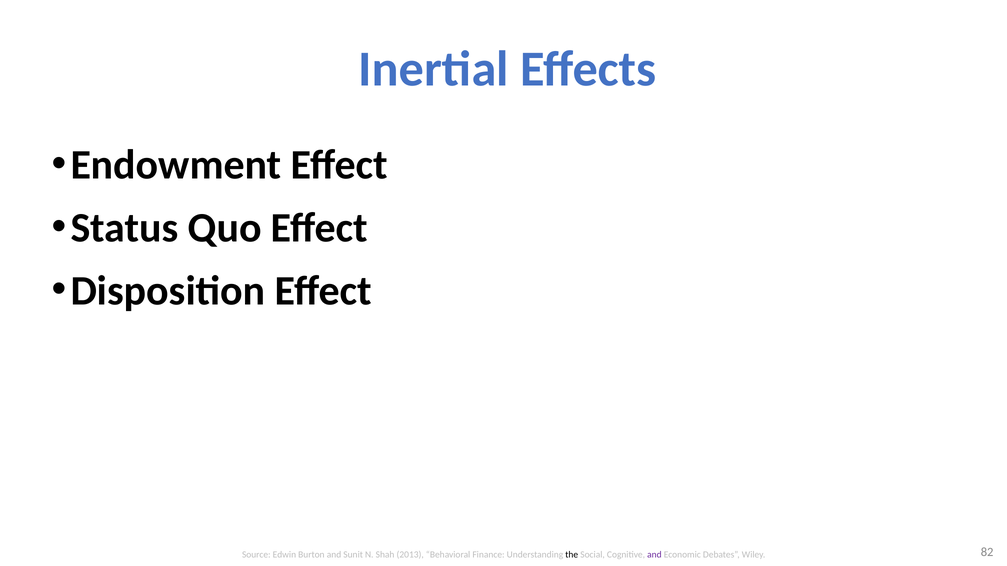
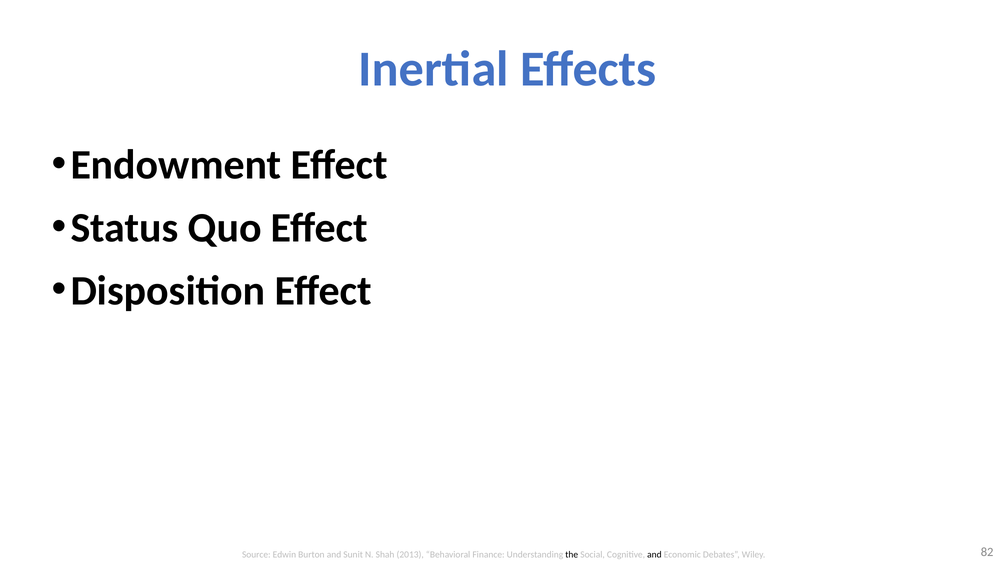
and at (654, 555) colour: purple -> black
